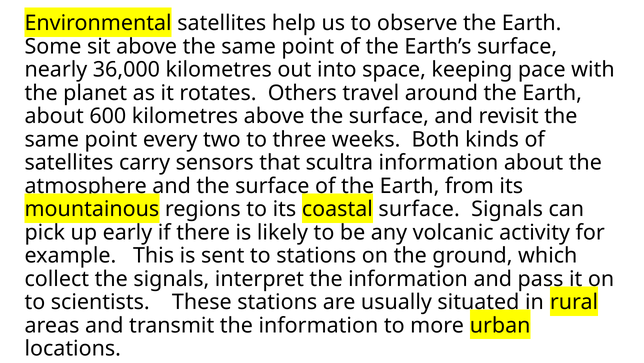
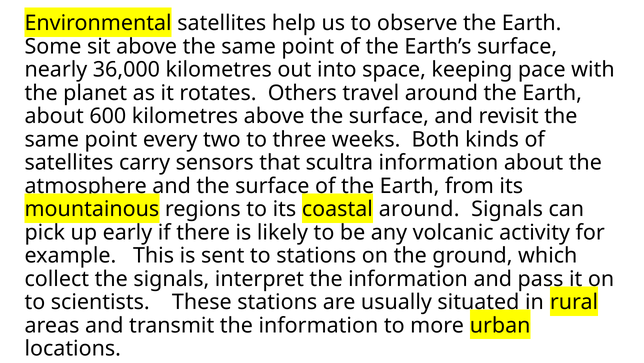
coastal surface: surface -> around
